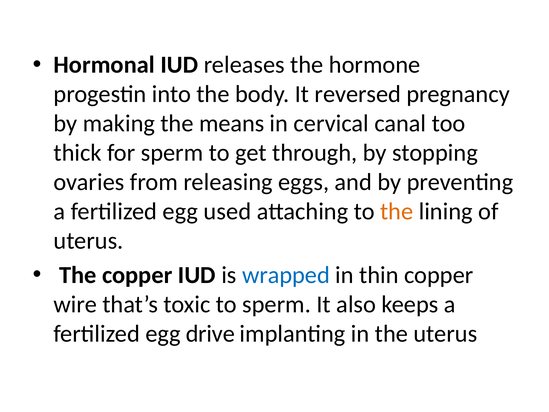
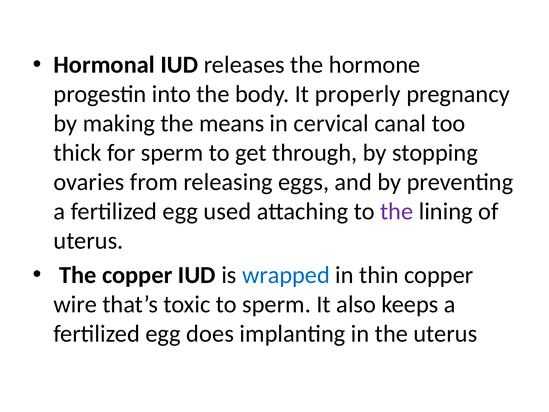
reversed: reversed -> properly
the at (397, 211) colour: orange -> purple
drive: drive -> does
